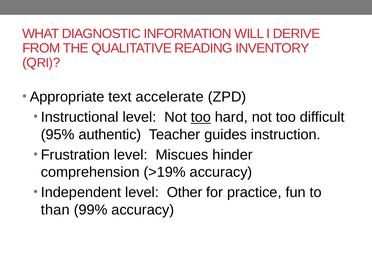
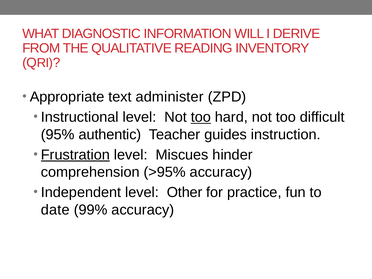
accelerate: accelerate -> administer
Frustration underline: none -> present
>19%: >19% -> >95%
than: than -> date
